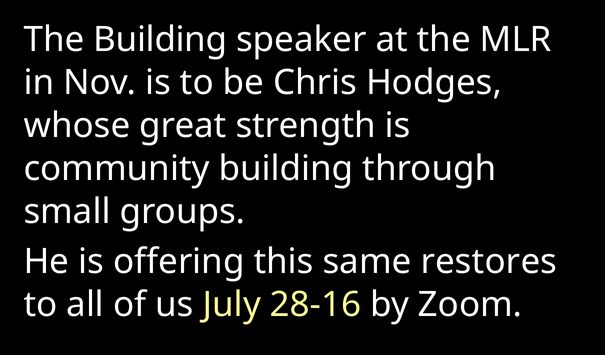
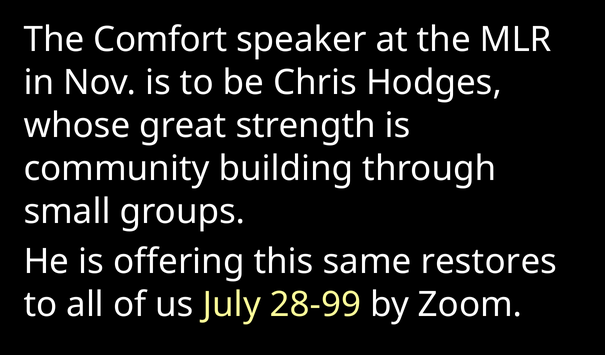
The Building: Building -> Comfort
28-16: 28-16 -> 28-99
